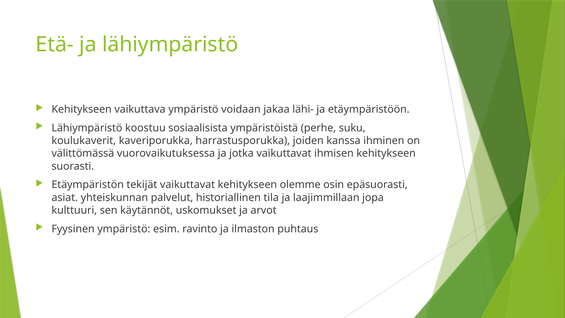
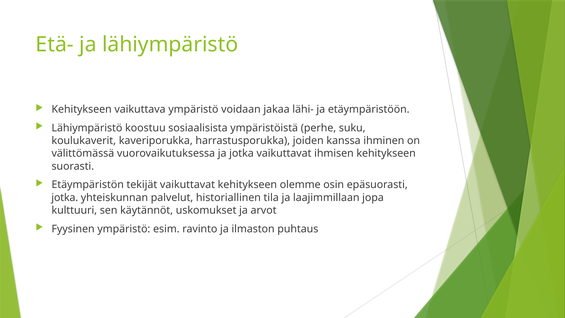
asiat at (65, 197): asiat -> jotka
